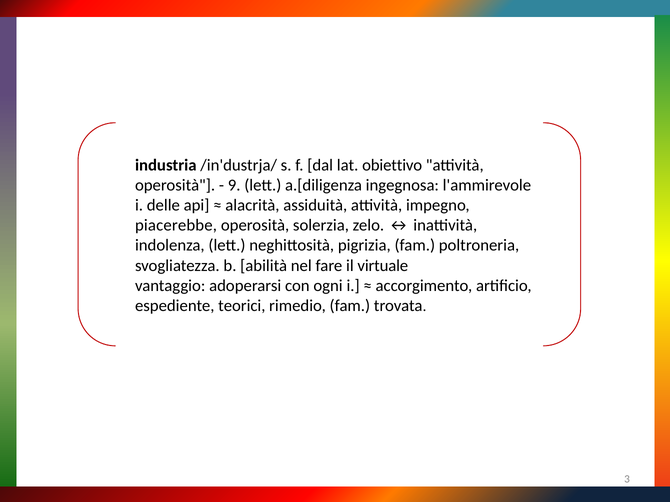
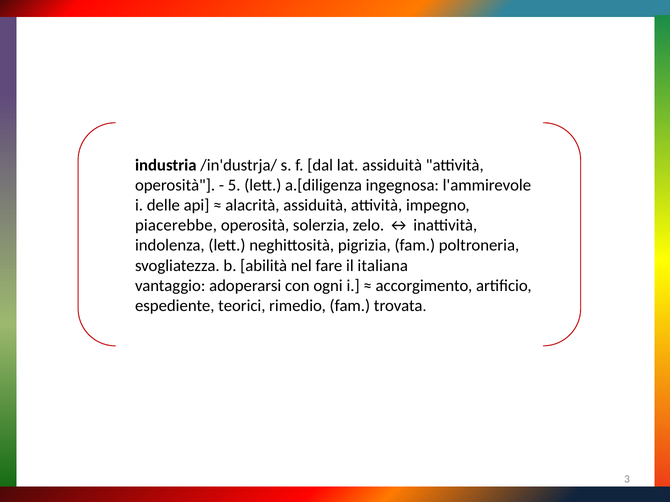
lat obiettivo: obiettivo -> assiduità
9: 9 -> 5
virtuale: virtuale -> italiana
